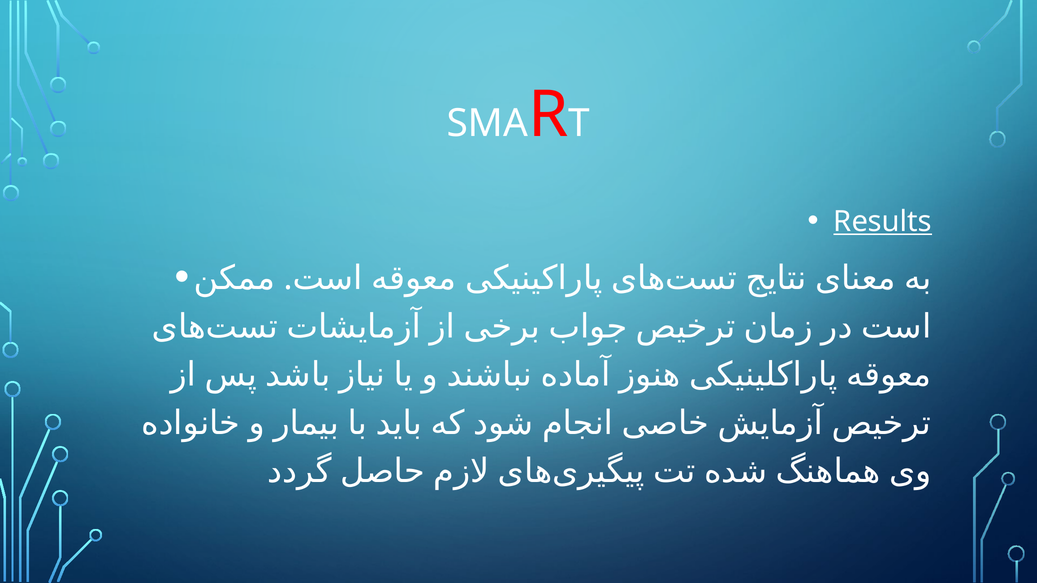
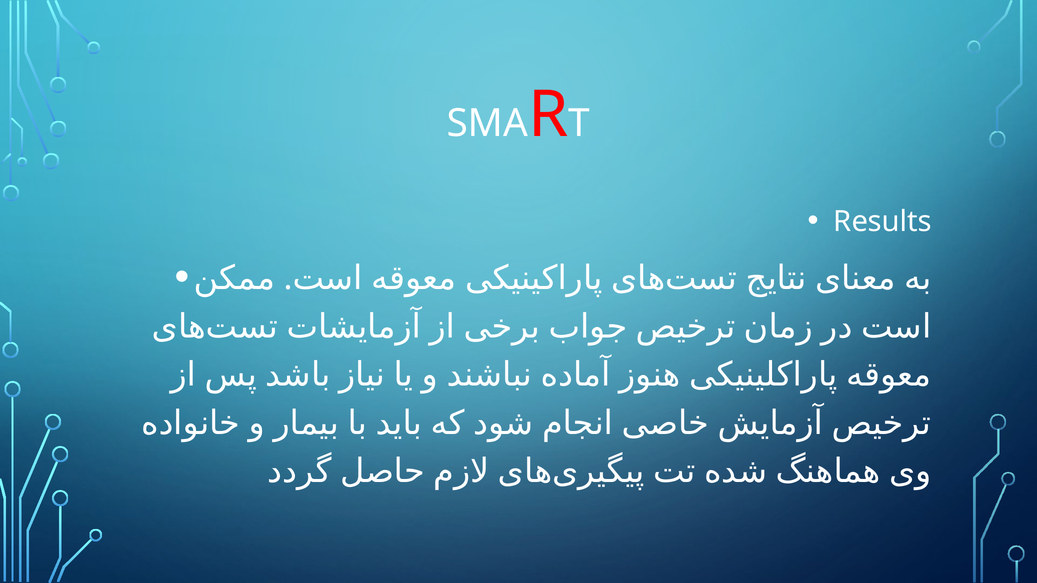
Results underline: present -> none
